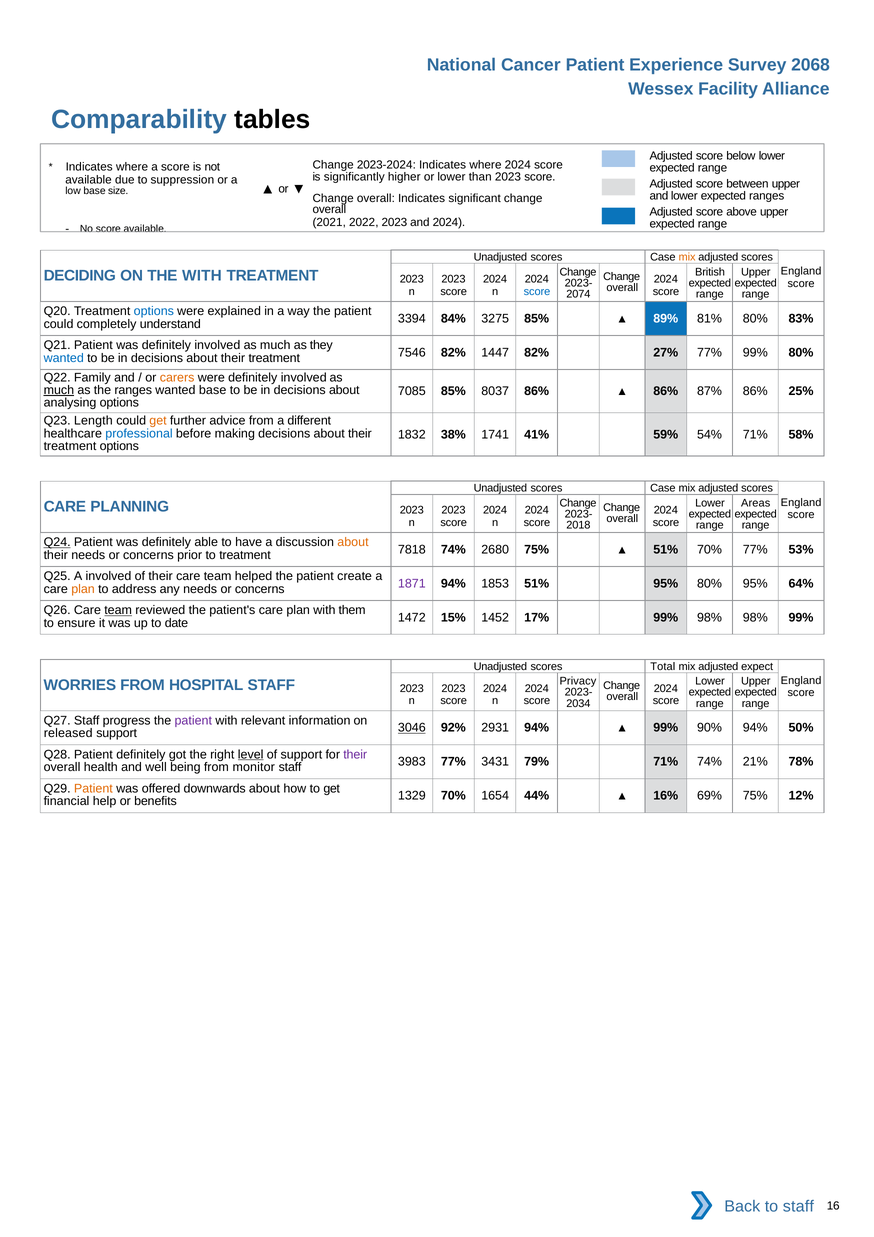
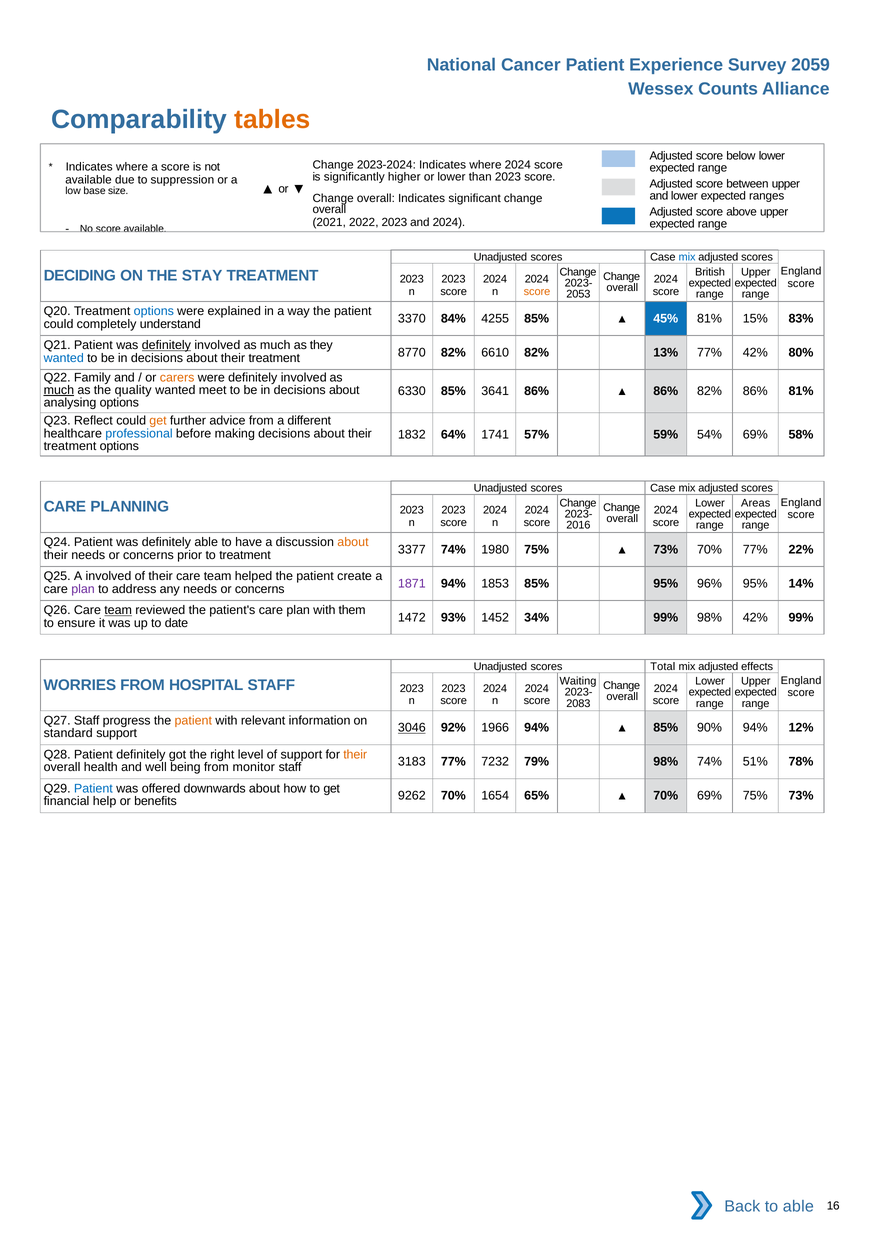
2068: 2068 -> 2059
Facility: Facility -> Counts
tables colour: black -> orange
mix at (687, 257) colour: orange -> blue
THE WITH: WITH -> STAY
score at (537, 291) colour: blue -> orange
2074: 2074 -> 2053
3394: 3394 -> 3370
3275: 3275 -> 4255
89%: 89% -> 45%
81% 80%: 80% -> 15%
definitely at (166, 345) underline: none -> present
7546: 7546 -> 8770
1447: 1447 -> 6610
27%: 27% -> 13%
77% 99%: 99% -> 42%
the ranges: ranges -> quality
wanted base: base -> meet
7085: 7085 -> 6330
8037: 8037 -> 3641
86% 87%: 87% -> 82%
86% 25%: 25% -> 81%
Length: Length -> Reflect
38%: 38% -> 64%
41%: 41% -> 57%
54% 71%: 71% -> 69%
2018: 2018 -> 2016
Q24 underline: present -> none
7818: 7818 -> 3377
2680: 2680 -> 1980
51% at (666, 550): 51% -> 73%
53%: 53% -> 22%
plan at (83, 589) colour: orange -> purple
1853 51%: 51% -> 85%
95% 80%: 80% -> 96%
64%: 64% -> 14%
15%: 15% -> 93%
17%: 17% -> 34%
98% 98%: 98% -> 42%
expect: expect -> effects
Privacy: Privacy -> Waiting
2034: 2034 -> 2083
patient at (193, 720) colour: purple -> orange
released: released -> standard
2931: 2931 -> 1966
99% at (666, 728): 99% -> 85%
50%: 50% -> 12%
level underline: present -> none
their at (355, 754) colour: purple -> orange
3983: 3983 -> 3183
3431: 3431 -> 7232
79% 71%: 71% -> 98%
21%: 21% -> 51%
Patient at (93, 788) colour: orange -> blue
1329: 1329 -> 9262
44%: 44% -> 65%
16% at (666, 796): 16% -> 70%
75% 12%: 12% -> 73%
to staff: staff -> able
